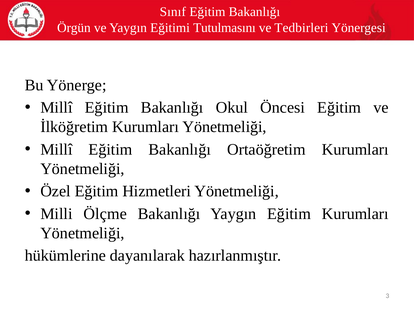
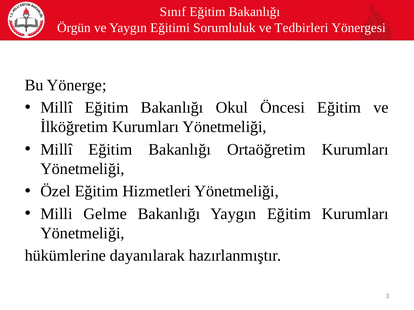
Tutulmasını: Tutulmasını -> Sorumluluk
Ölçme: Ölçme -> Gelme
